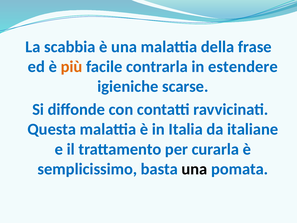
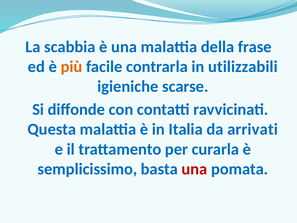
estendere: estendere -> utilizzabili
italiane: italiane -> arrivati
una at (194, 169) colour: black -> red
